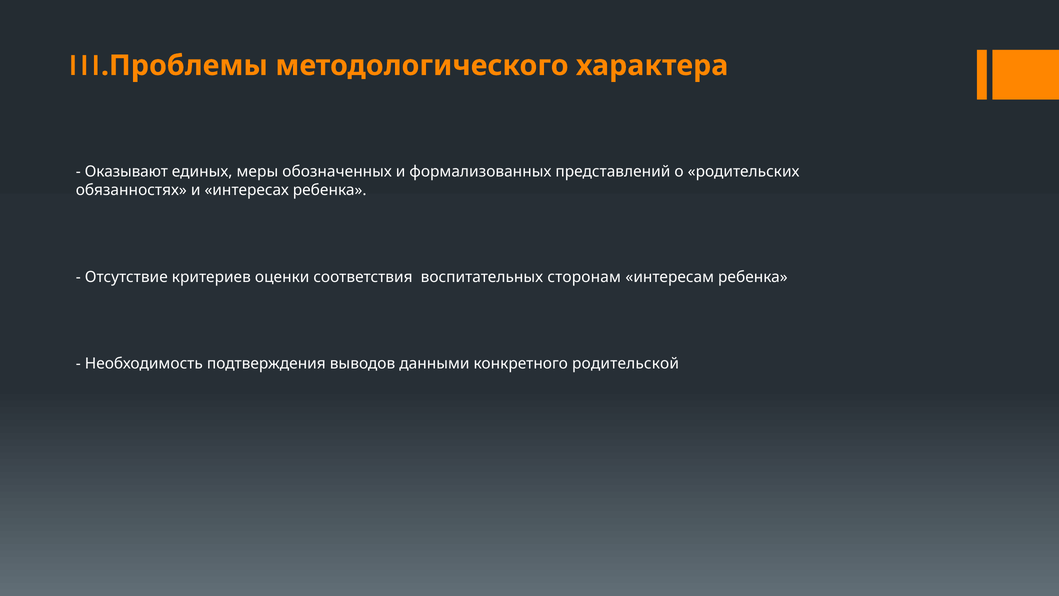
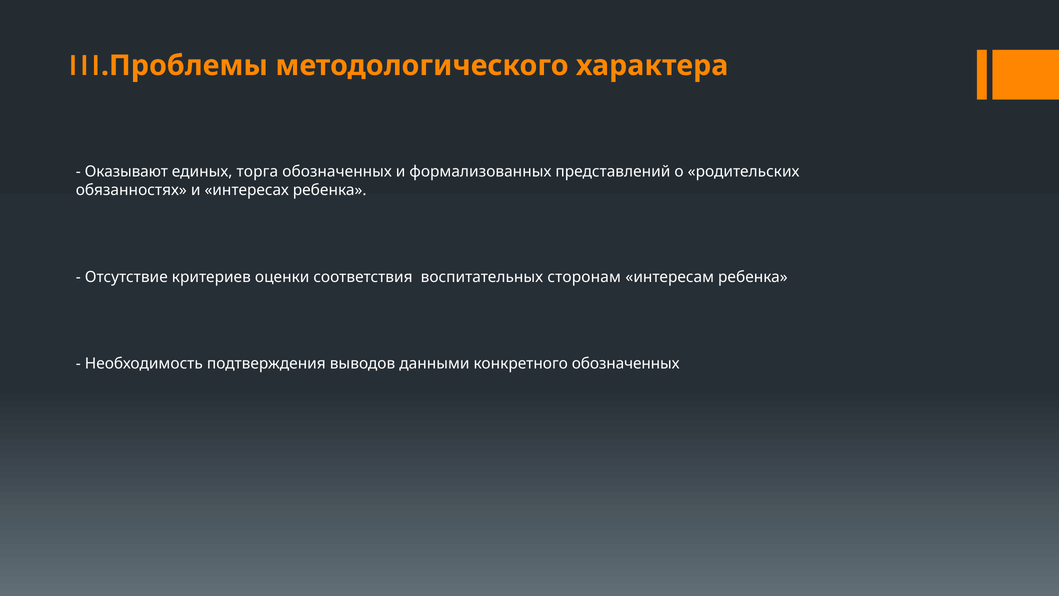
меры: меры -> торга
конкретного родительской: родительской -> обозначенных
